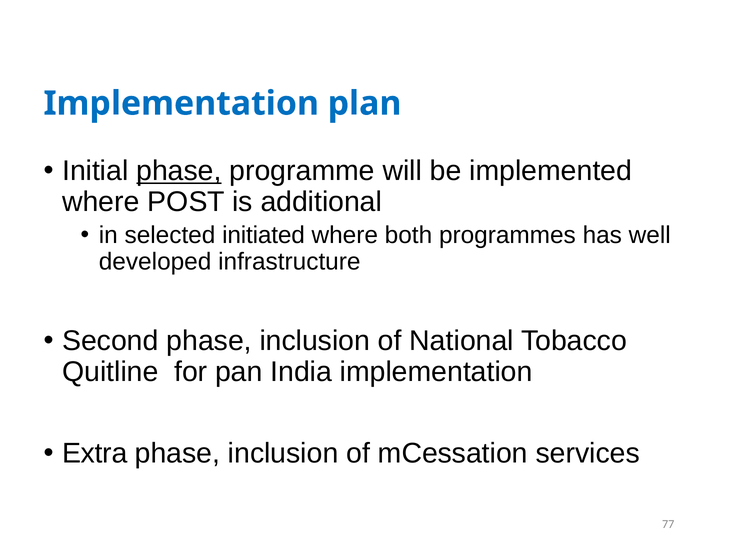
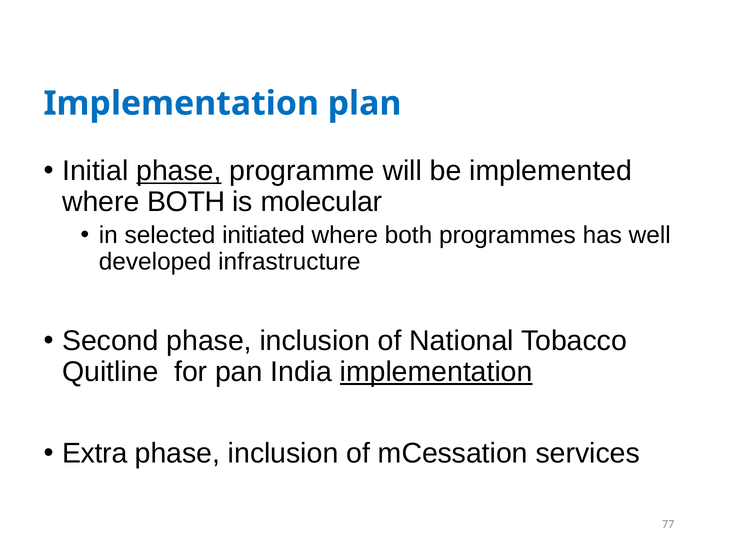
POST at (186, 202): POST -> BOTH
additional: additional -> molecular
implementation at (436, 372) underline: none -> present
